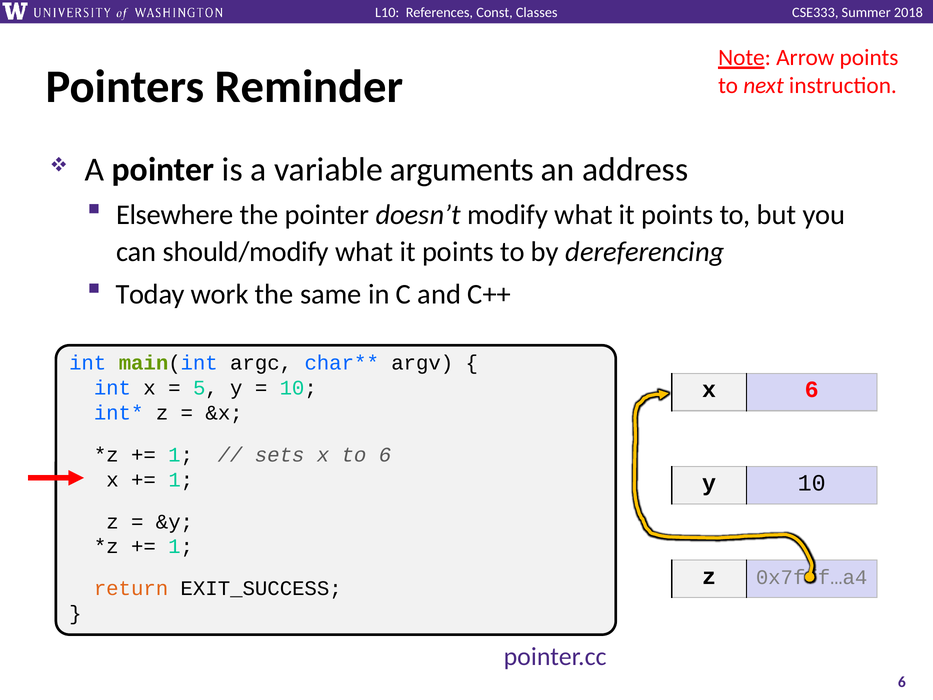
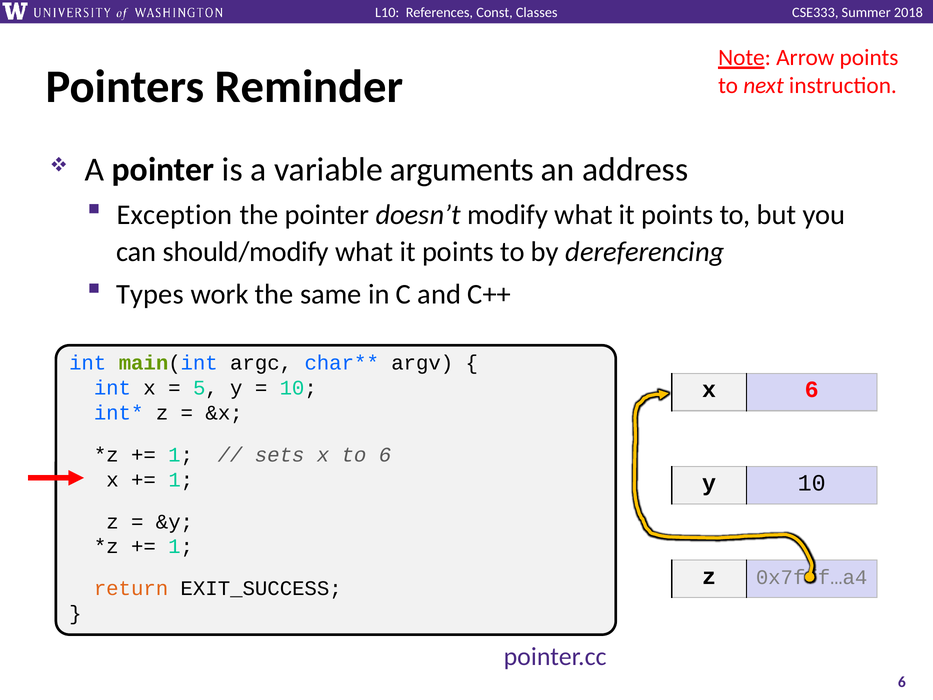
Elsewhere: Elsewhere -> Exception
Today: Today -> Types
